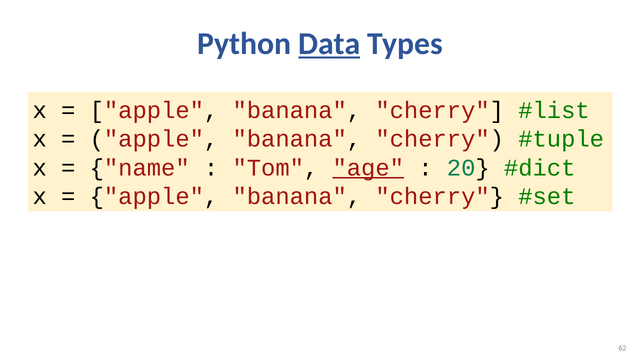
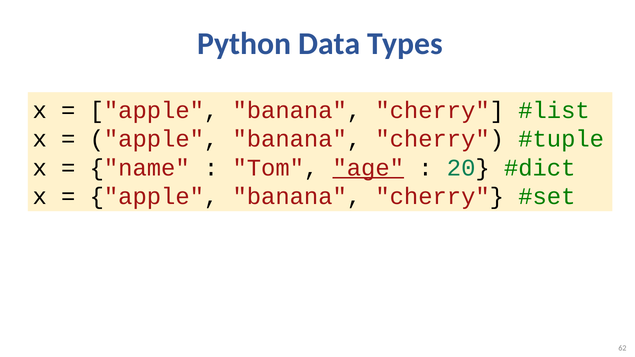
Data underline: present -> none
